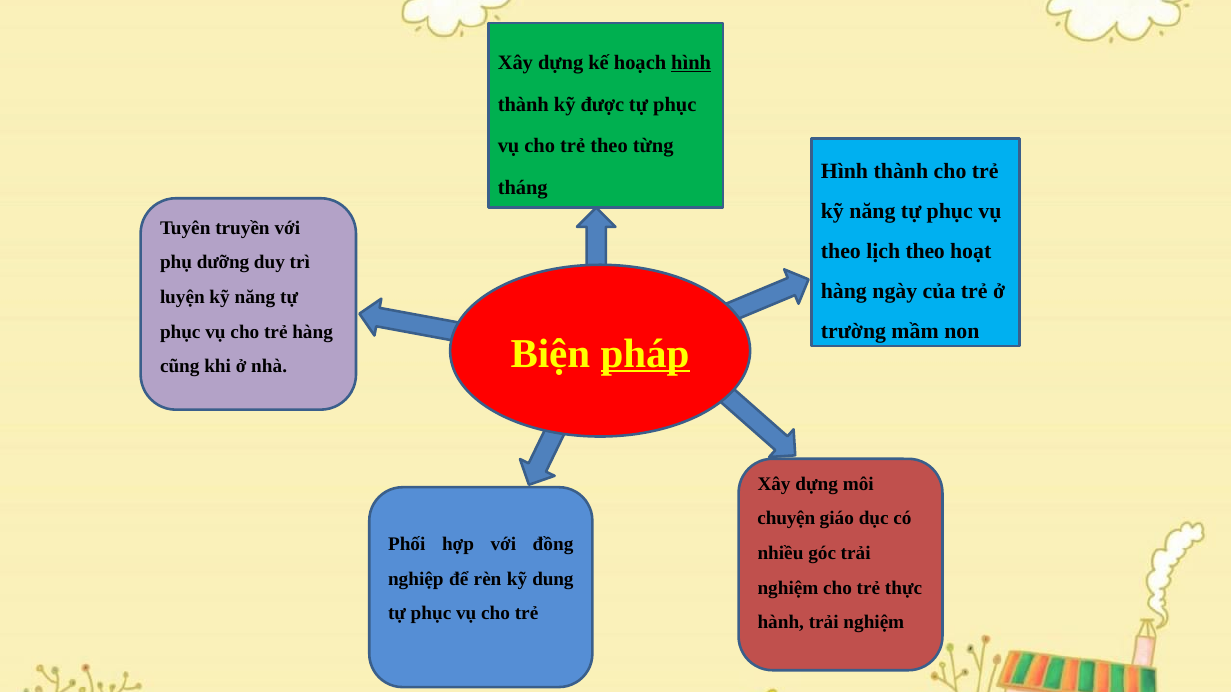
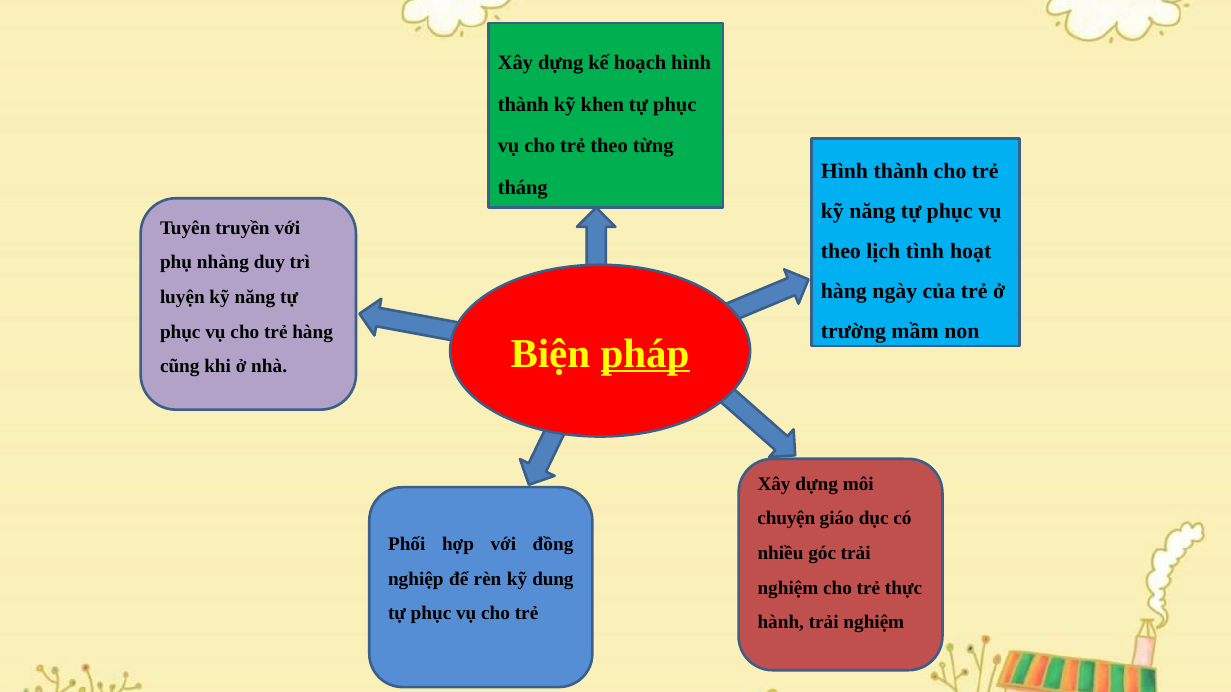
hình at (691, 63) underline: present -> none
được: được -> khen
lịch theo: theo -> tình
dưỡng: dưỡng -> nhàng
